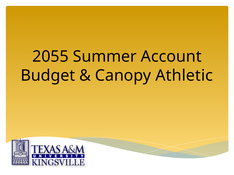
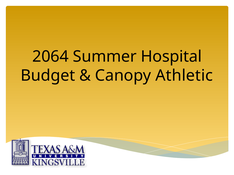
2055: 2055 -> 2064
Account: Account -> Hospital
